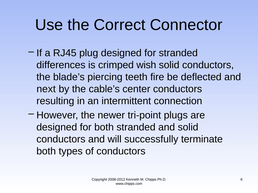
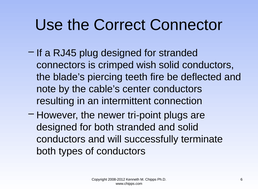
differences: differences -> connectors
next: next -> note
